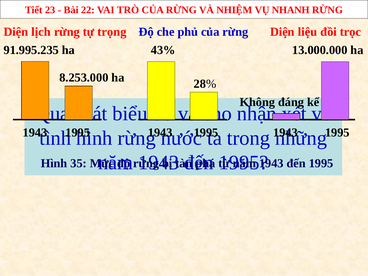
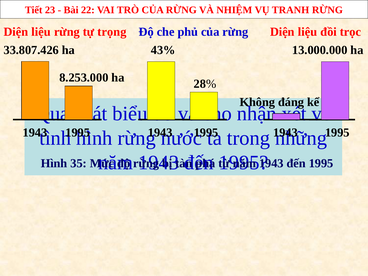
NHANH: NHANH -> TRANH
lịch at (41, 32): lịch -> liệu
91.995.235: 91.995.235 -> 33.807.426
